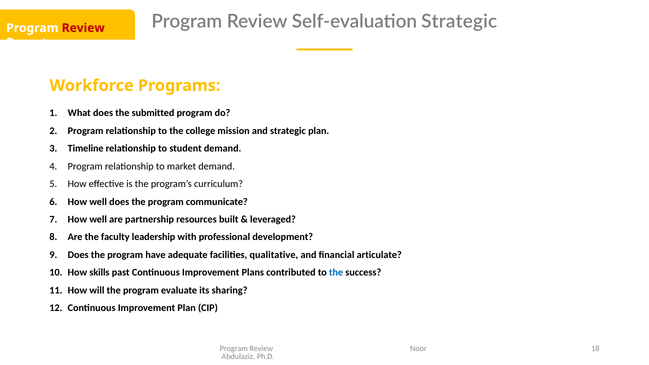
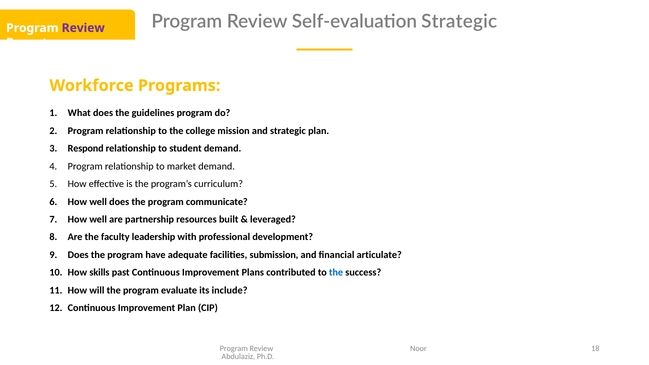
Review at (83, 28) colour: red -> purple
submitted: submitted -> guidelines
Timeline: Timeline -> Respond
qualitative: qualitative -> submission
sharing: sharing -> include
